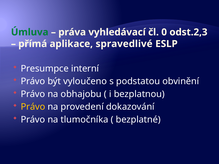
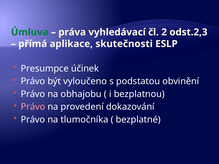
0: 0 -> 2
spravedlivé: spravedlivé -> skutečnosti
interní: interní -> účinek
Právo at (33, 107) colour: yellow -> pink
